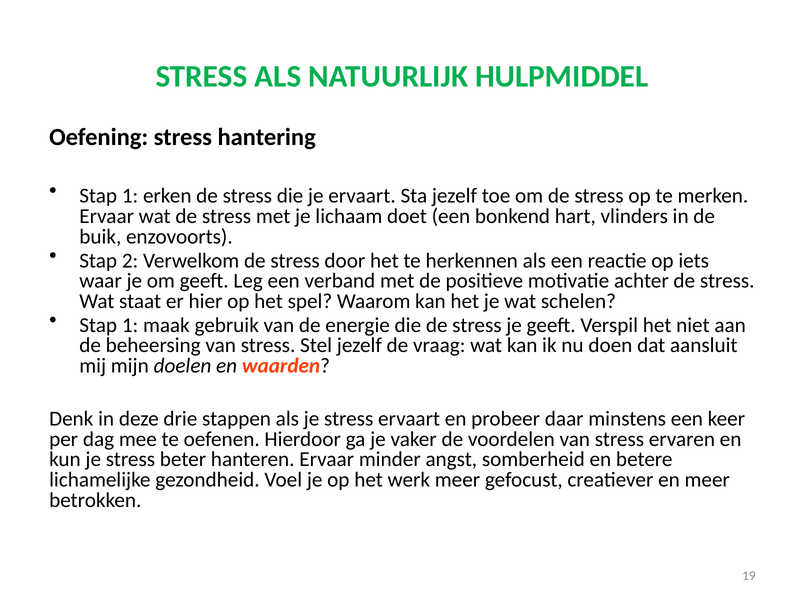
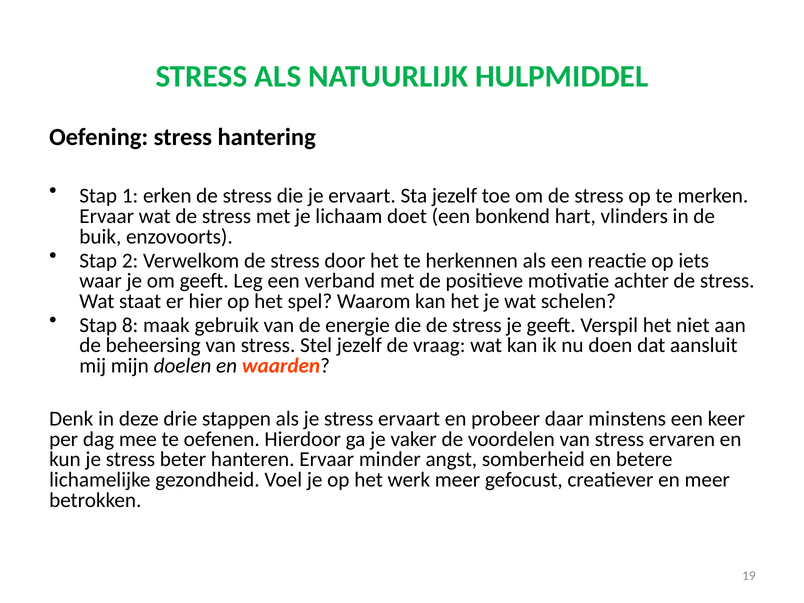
1 at (130, 325): 1 -> 8
